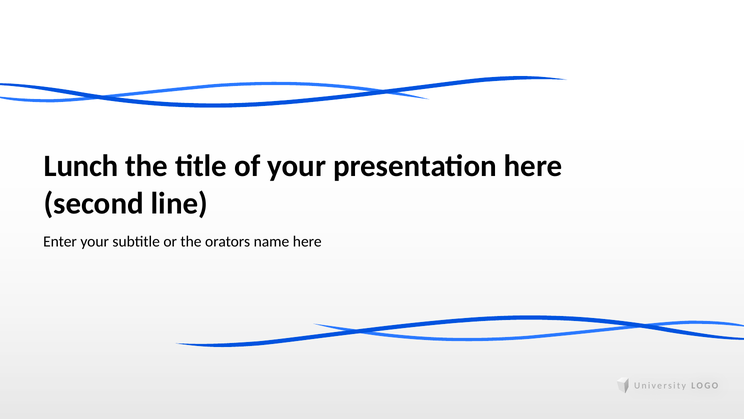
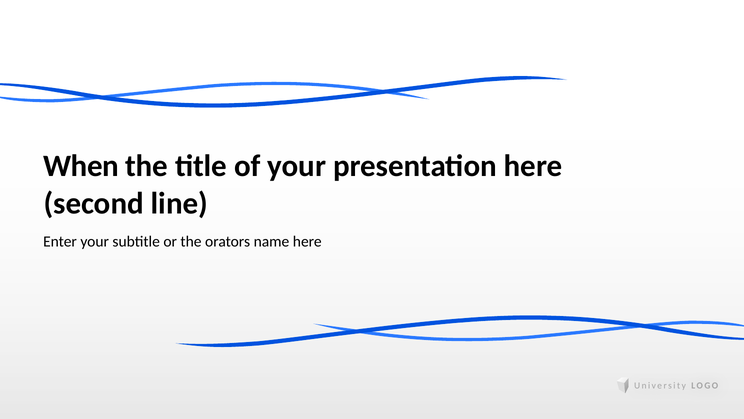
Lunch: Lunch -> When
